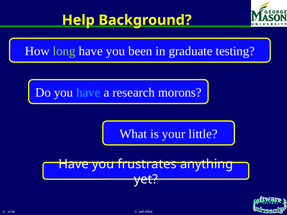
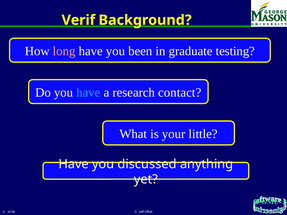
Help: Help -> Verif
long colour: light green -> pink
morons: morons -> contact
frustrates: frustrates -> discussed
